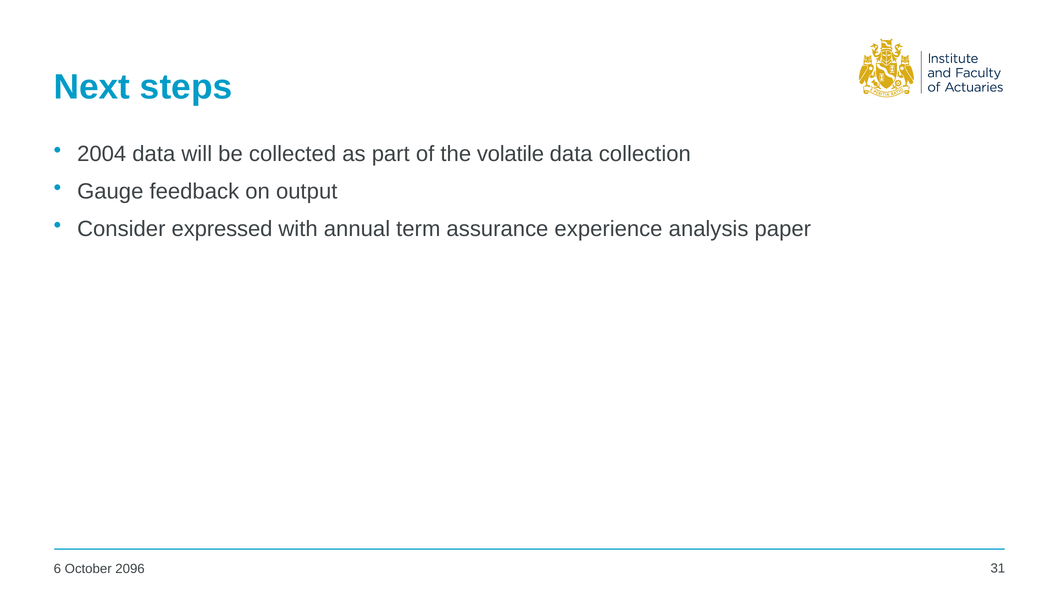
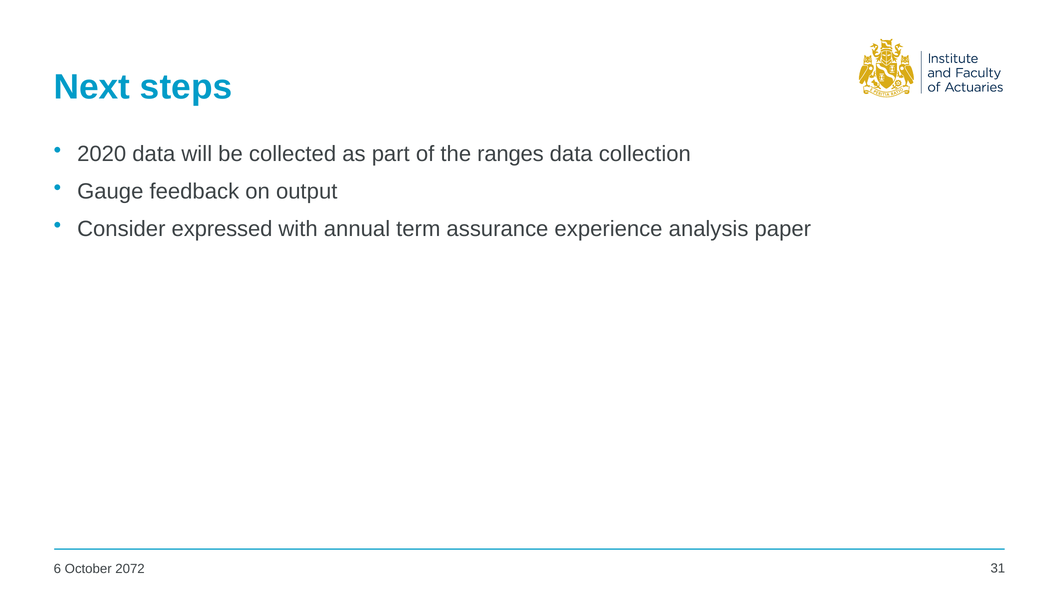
2004: 2004 -> 2020
volatile: volatile -> ranges
2096: 2096 -> 2072
